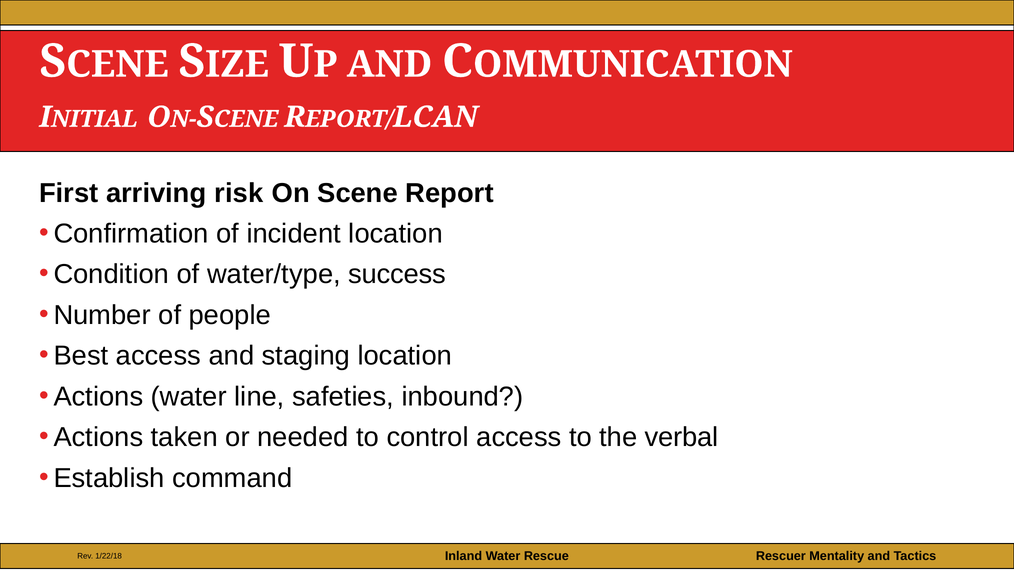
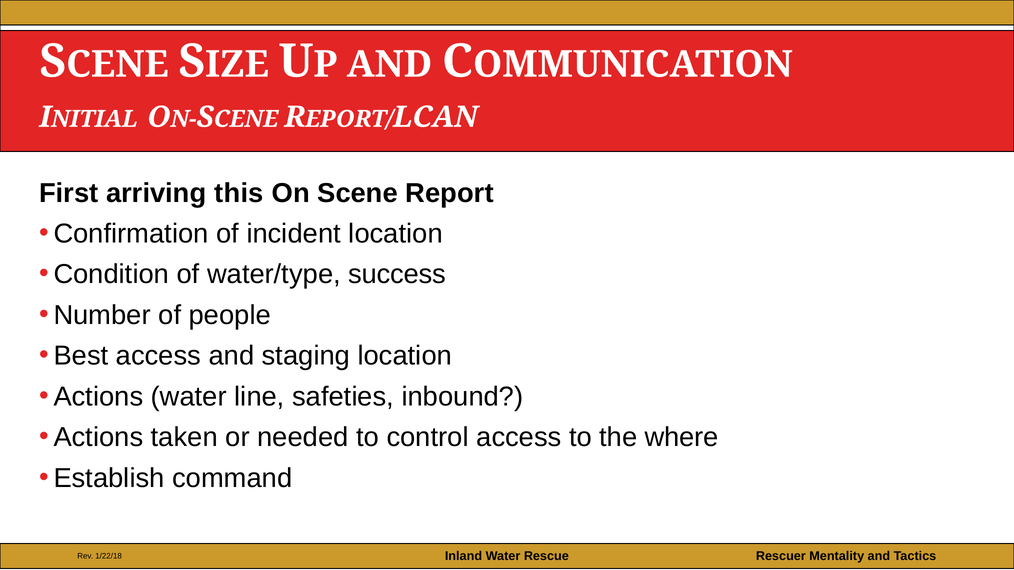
risk: risk -> this
verbal: verbal -> where
